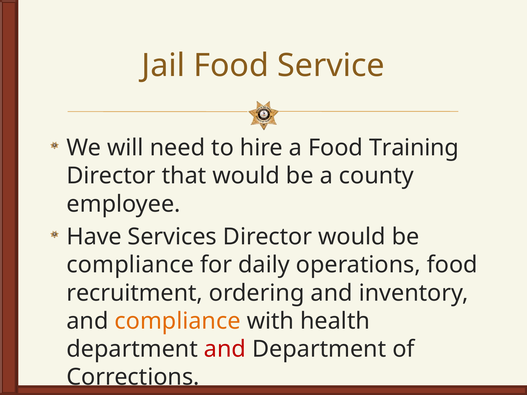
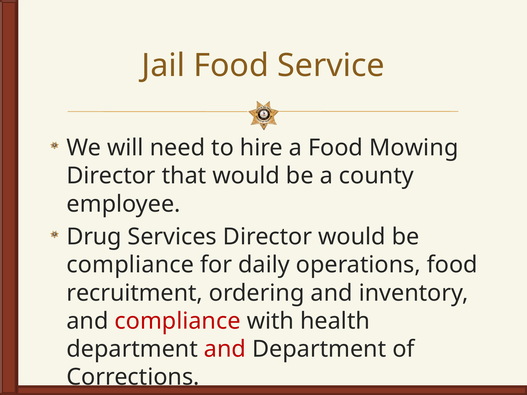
Training: Training -> Mowing
Have: Have -> Drug
compliance at (178, 321) colour: orange -> red
